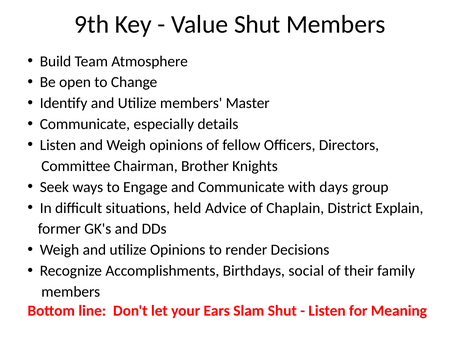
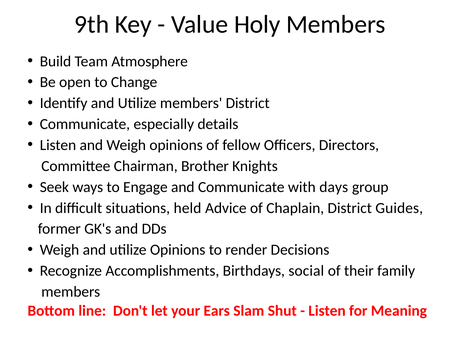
Value Shut: Shut -> Holy
members Master: Master -> District
Explain: Explain -> Guides
